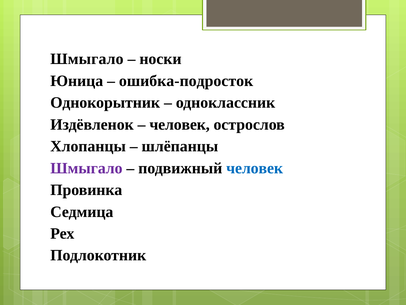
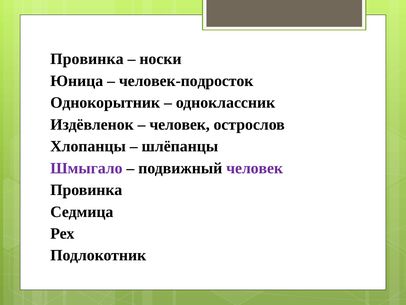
Шмыгало at (87, 59): Шмыгало -> Провинка
ошибка-подросток: ошибка-подросток -> человек-подросток
человек at (255, 168) colour: blue -> purple
